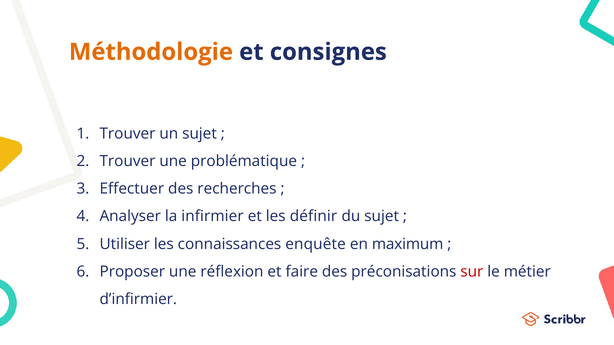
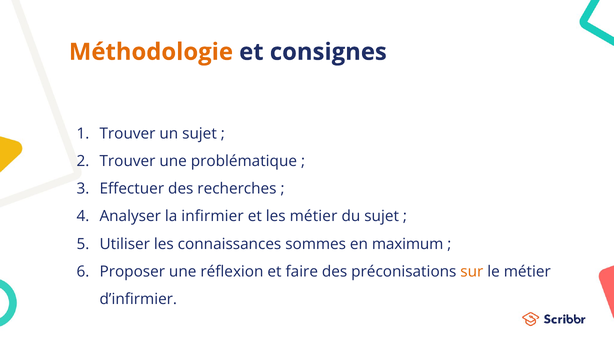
les définir: définir -> métier
enquête: enquête -> sommes
sur colour: red -> orange
